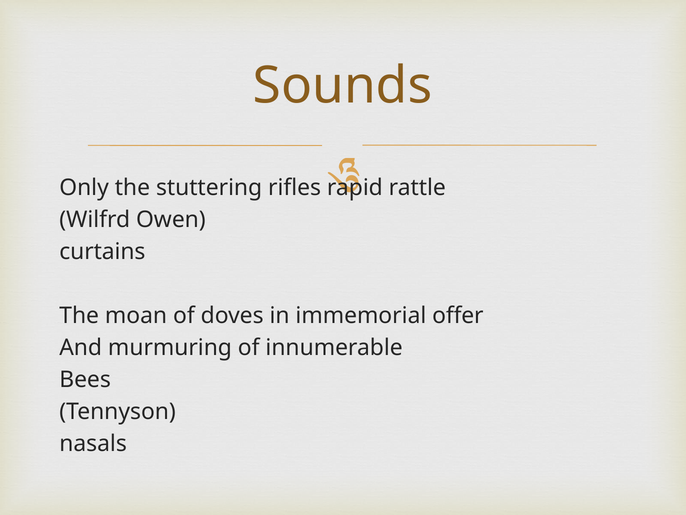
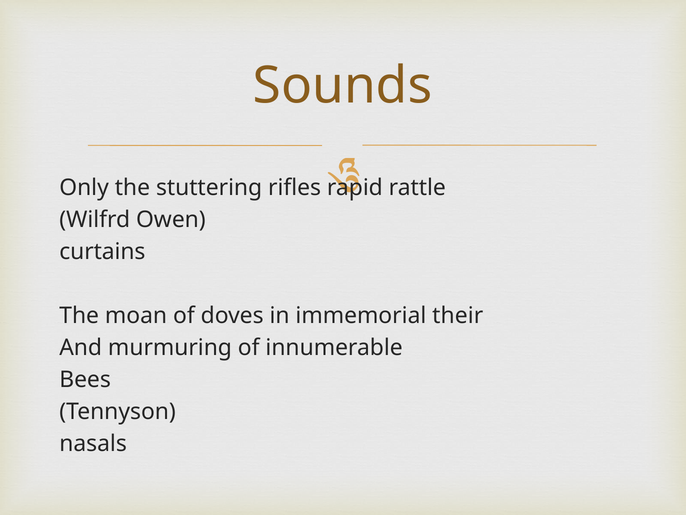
offer: offer -> their
